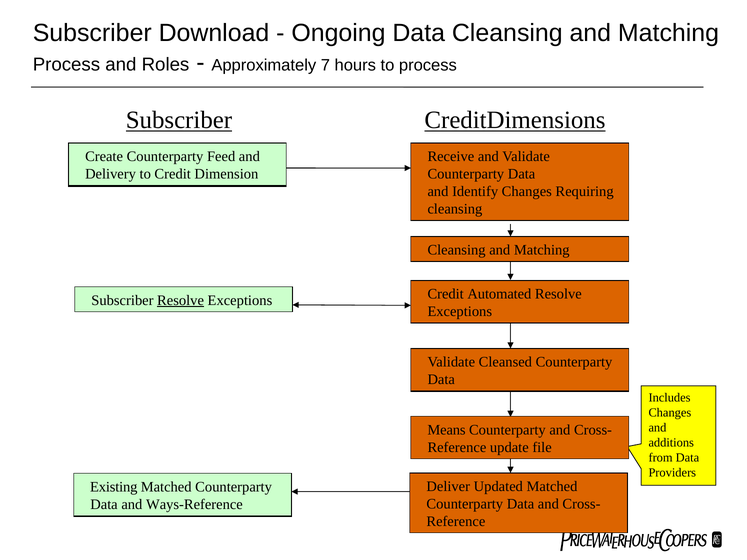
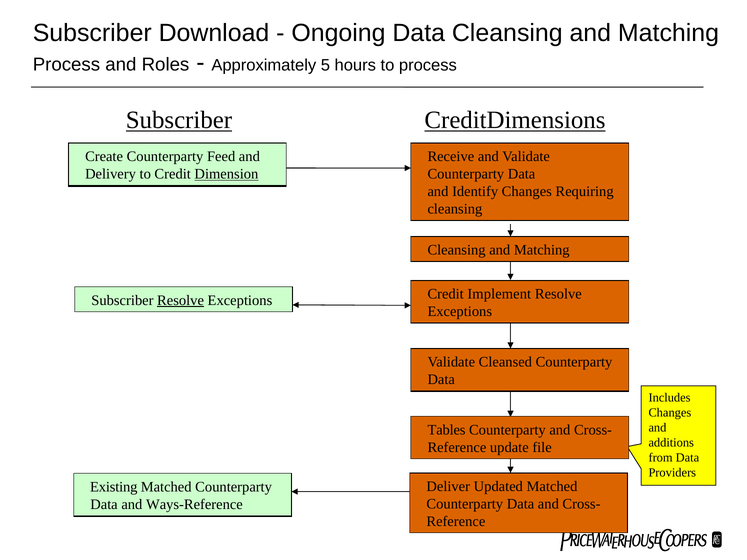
7: 7 -> 5
Dimension underline: none -> present
Automated: Automated -> Implement
Means: Means -> Tables
